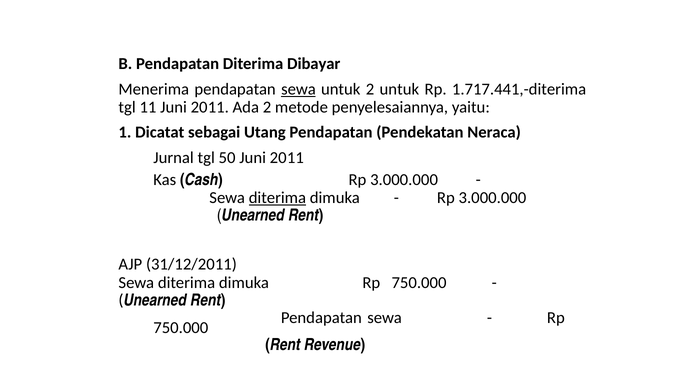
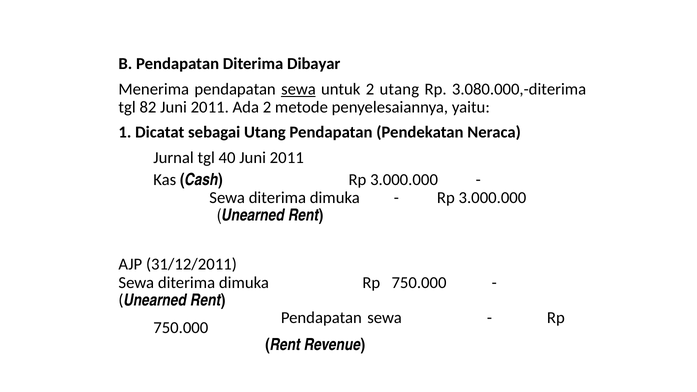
2 untuk: untuk -> utang
1.717.441,-diterima: 1.717.441,-diterima -> 3.080.000,-diterima
11: 11 -> 82
50: 50 -> 40
diterima at (277, 198) underline: present -> none
